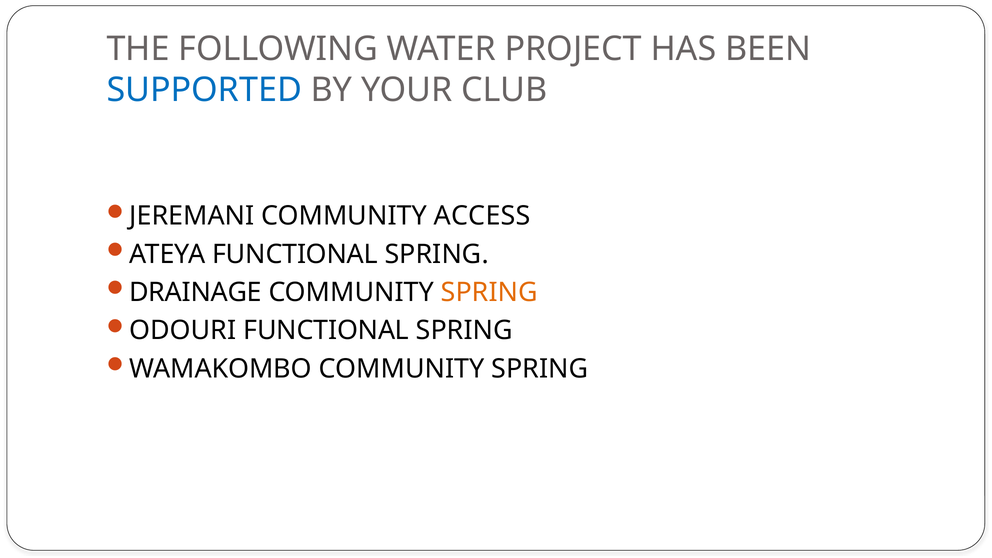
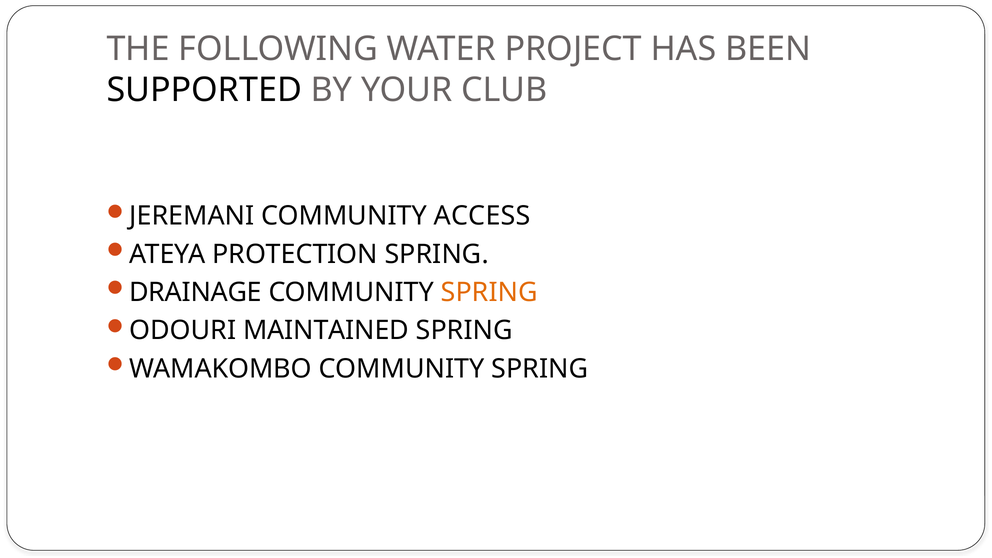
SUPPORTED colour: blue -> black
ATEYA FUNCTIONAL: FUNCTIONAL -> PROTECTION
ODOURI FUNCTIONAL: FUNCTIONAL -> MAINTAINED
